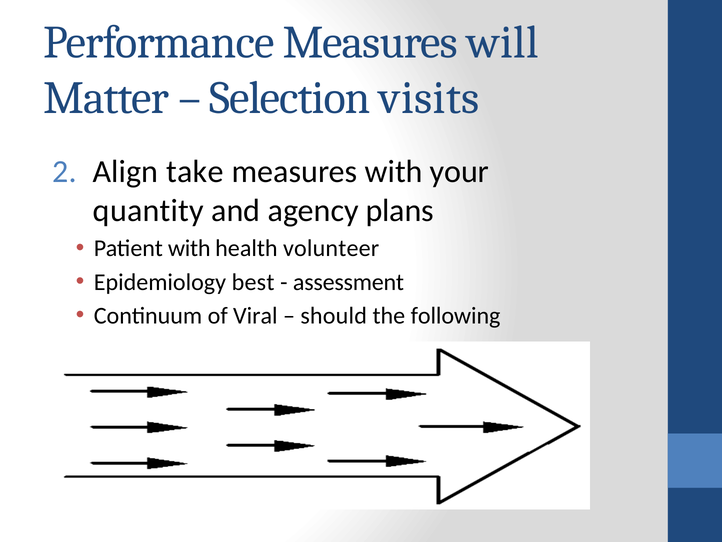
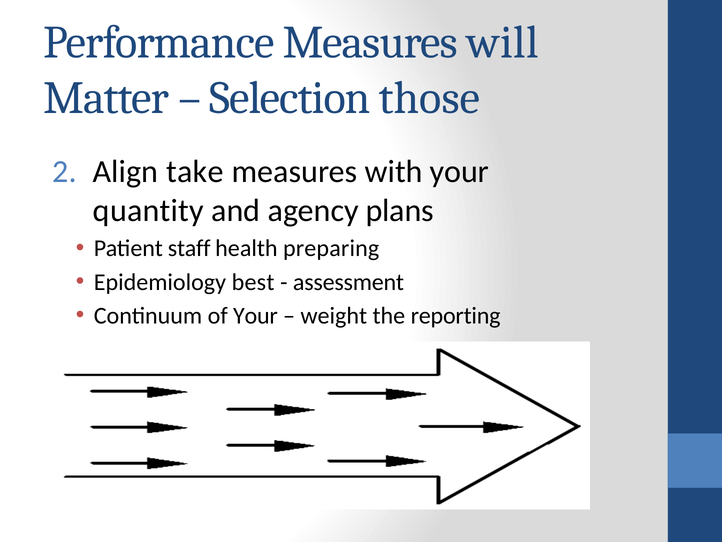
visits: visits -> those
Patient with: with -> staff
volunteer: volunteer -> preparing
of Viral: Viral -> Your
should: should -> weight
following: following -> reporting
